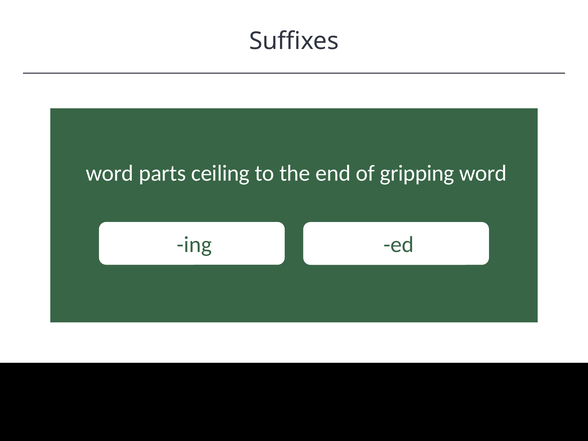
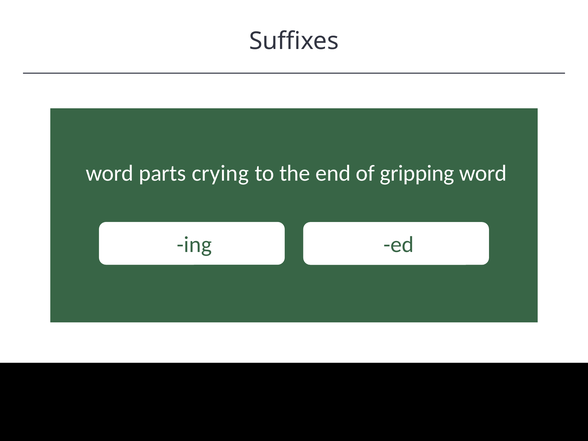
ceiling: ceiling -> crying
